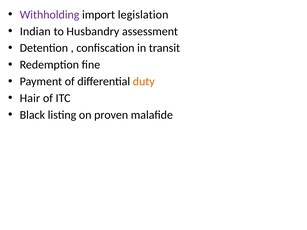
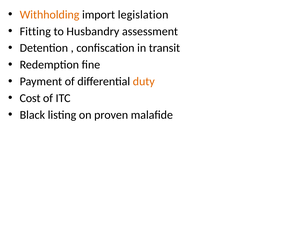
Withholding colour: purple -> orange
Indian: Indian -> Fitting
Hair: Hair -> Cost
